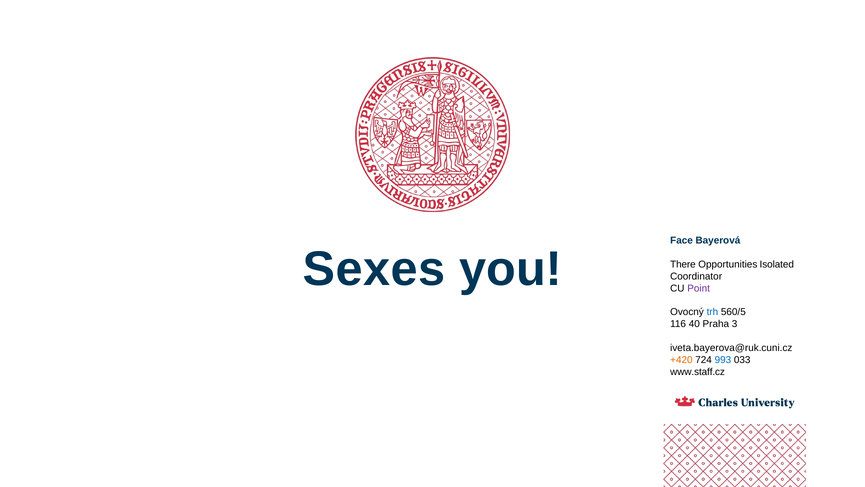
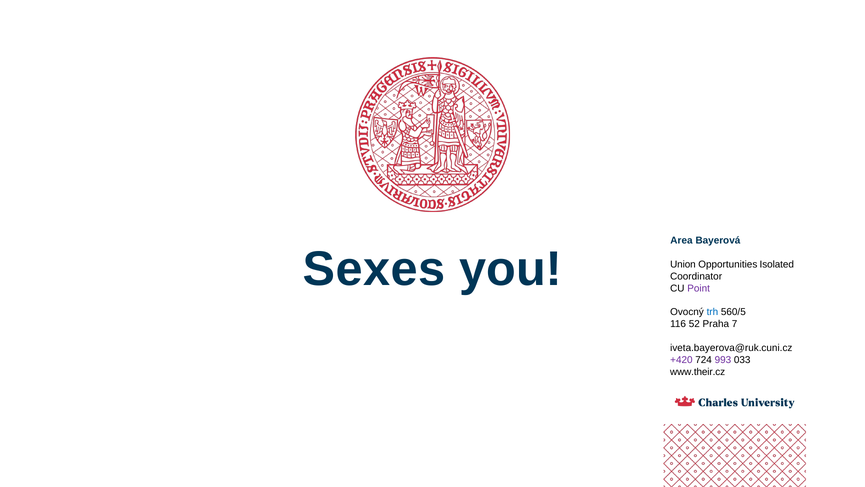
Face: Face -> Area
There: There -> Union
40: 40 -> 52
3: 3 -> 7
+420 colour: orange -> purple
993 colour: blue -> purple
www.staff.cz: www.staff.cz -> www.their.cz
